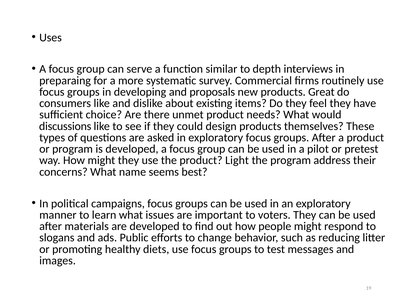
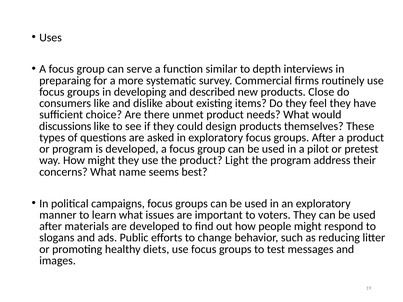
proposals: proposals -> described
Great: Great -> Close
